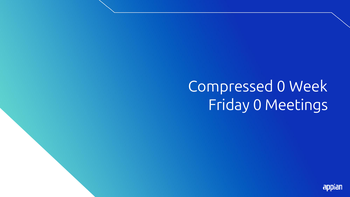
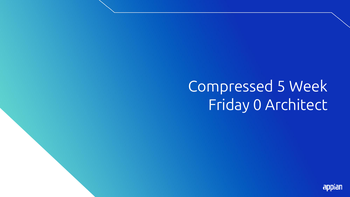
Compressed 0: 0 -> 5
Meetings: Meetings -> Architect
